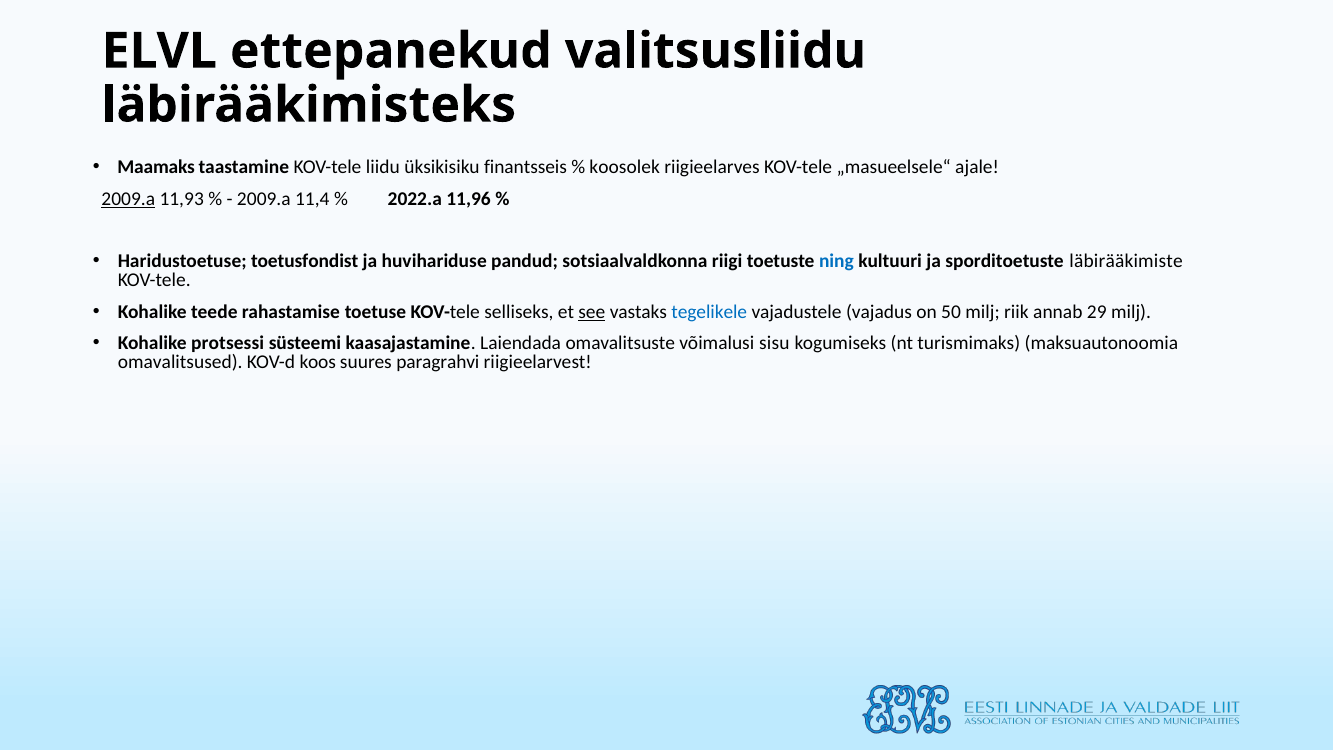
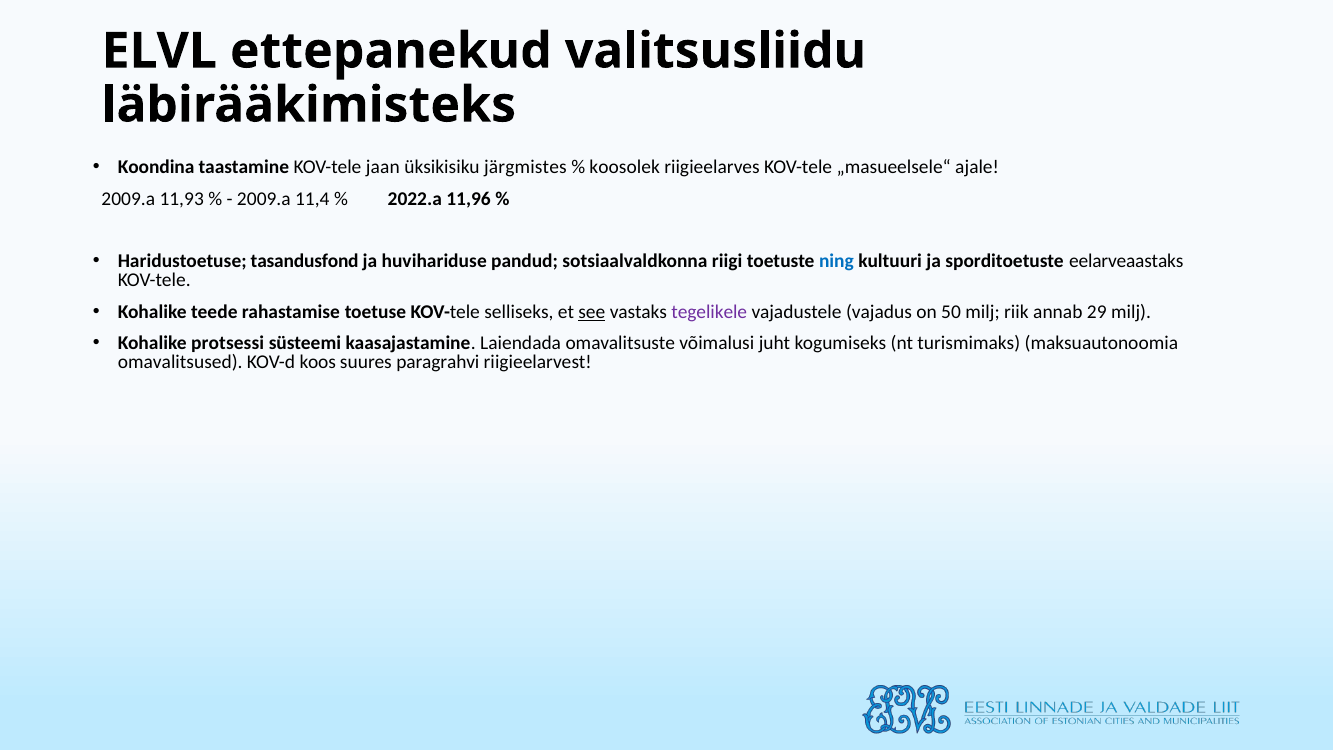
Maamaks: Maamaks -> Koondina
liidu: liidu -> jaan
finantsseis: finantsseis -> järgmistes
2009.a at (128, 199) underline: present -> none
toetusfondist: toetusfondist -> tasandusfond
läbirääkimiste: läbirääkimiste -> eelarveaastaks
tegelikele colour: blue -> purple
sisu: sisu -> juht
